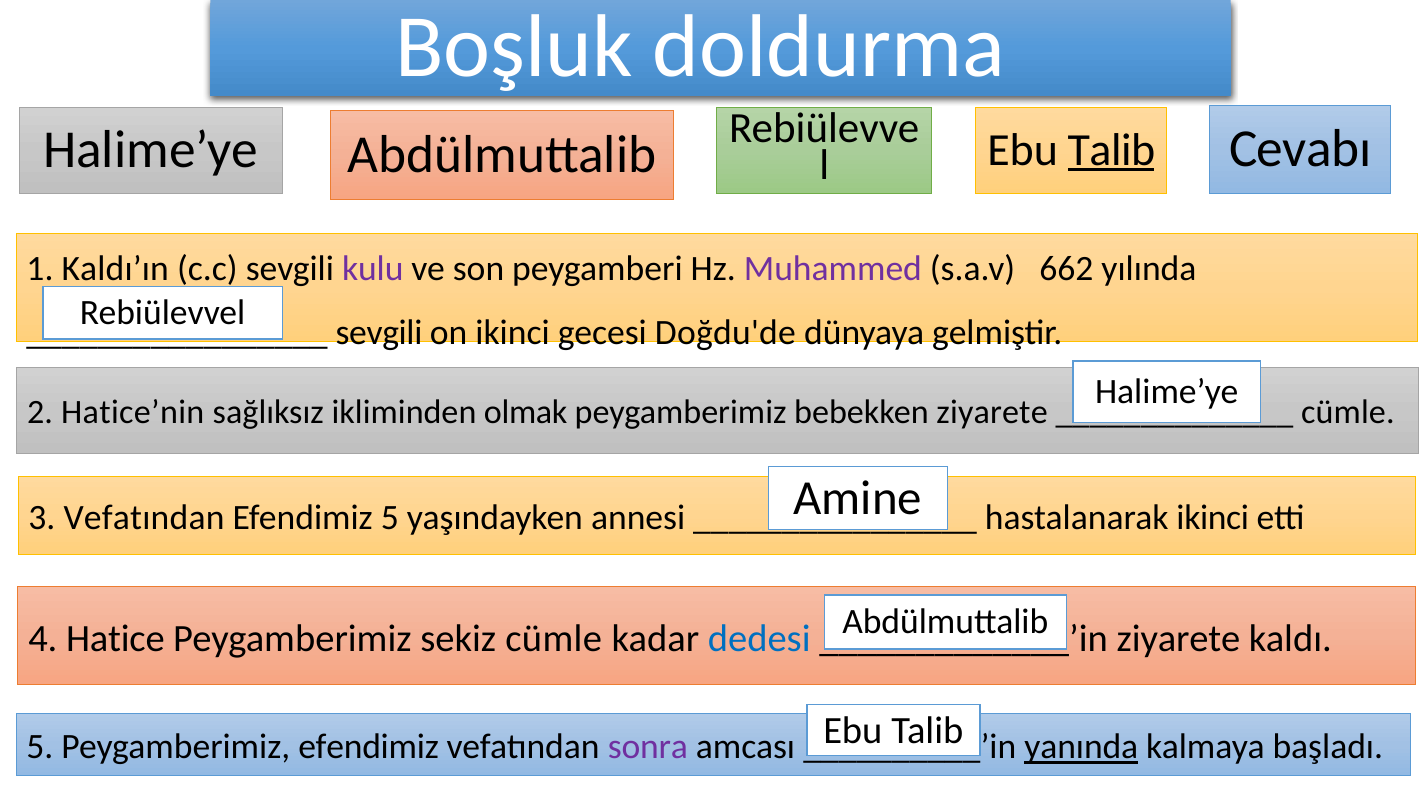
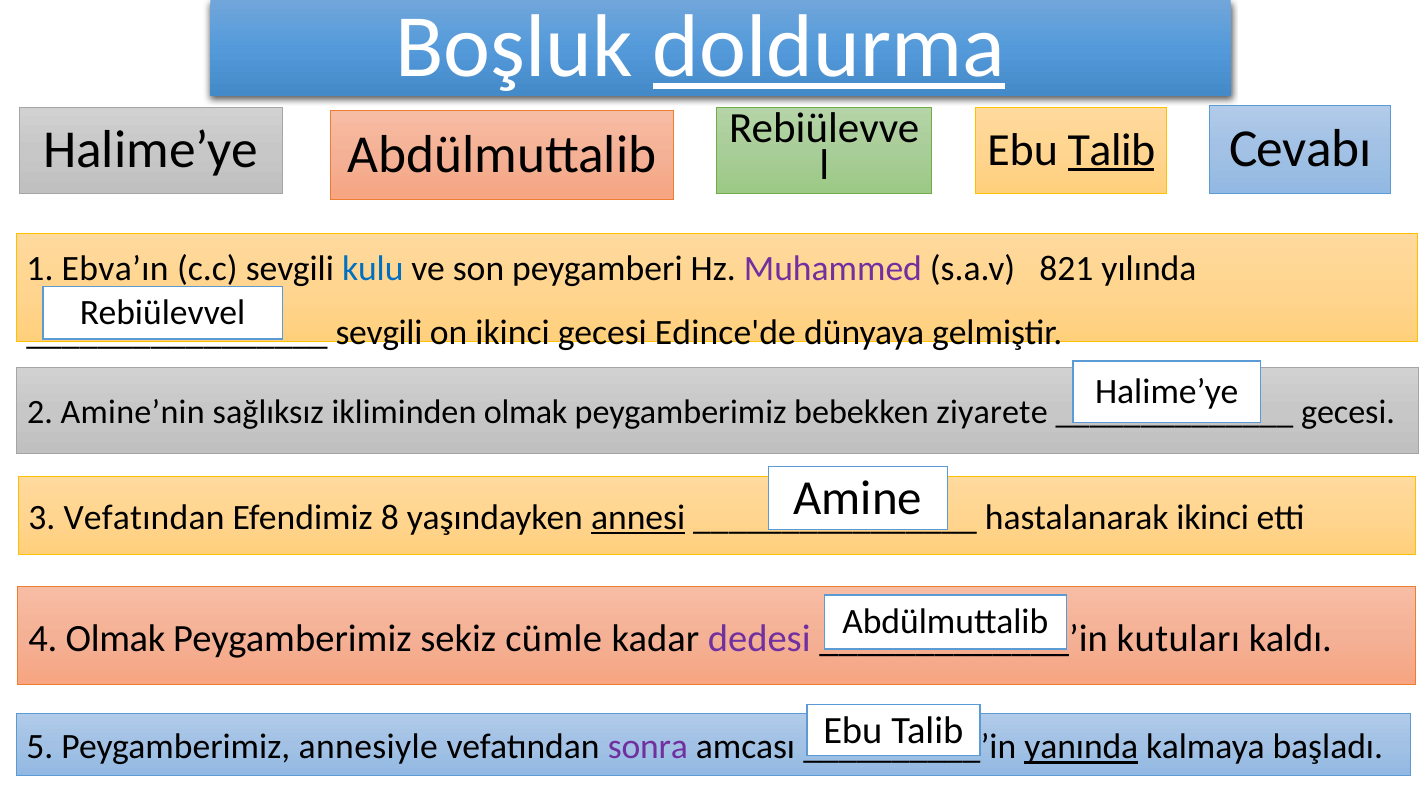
doldurma underline: none -> present
Kaldı’ın: Kaldı’ın -> Ebva’ın
kulu colour: purple -> blue
662: 662 -> 821
Doğdu'de: Doğdu'de -> Edince'de
Hatice’nin: Hatice’nin -> Amine’nin
cümle at (1348, 413): cümle -> gecesi
Efendimiz 5: 5 -> 8
annesi underline: none -> present
4 Hatice: Hatice -> Olmak
dedesi colour: blue -> purple
ziyarete at (1179, 638): ziyarete -> kutuları
Peygamberimiz efendimiz: efendimiz -> annesiyle
